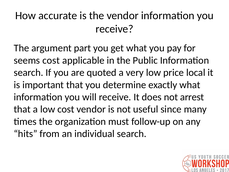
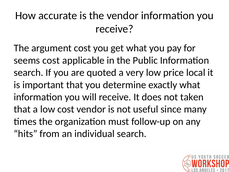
argument part: part -> cost
arrest: arrest -> taken
